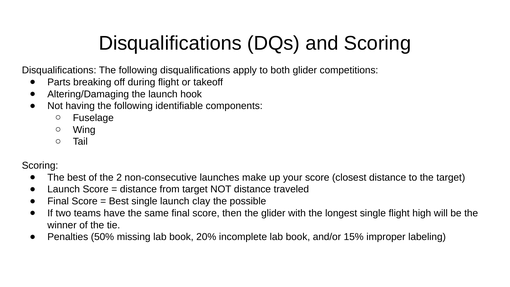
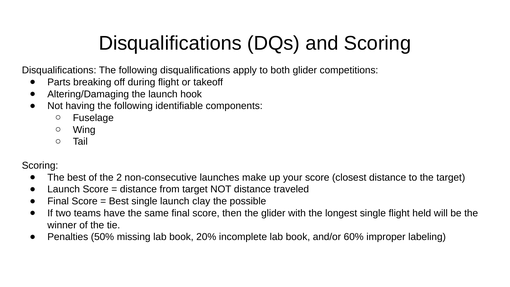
high: high -> held
15%: 15% -> 60%
